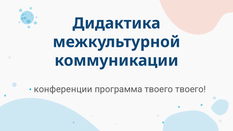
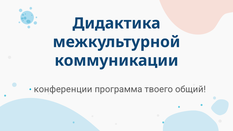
твоего твоего: твоего -> общий
